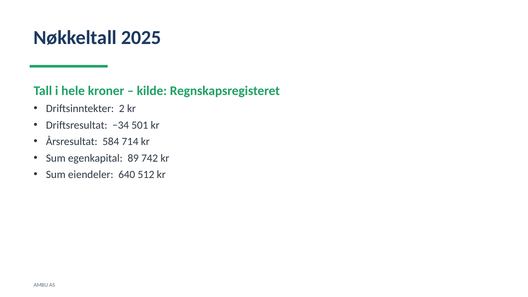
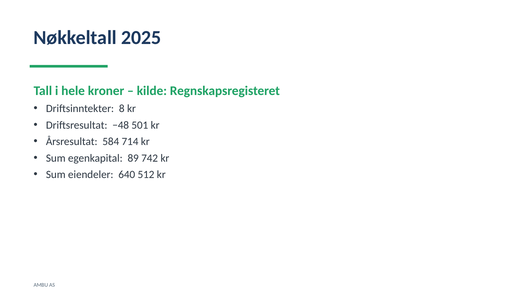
2: 2 -> 8
−34: −34 -> −48
